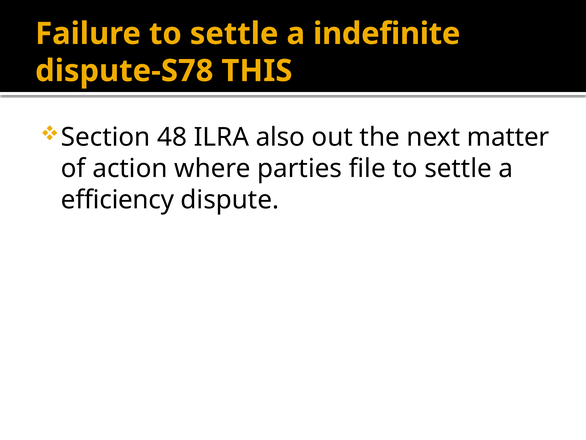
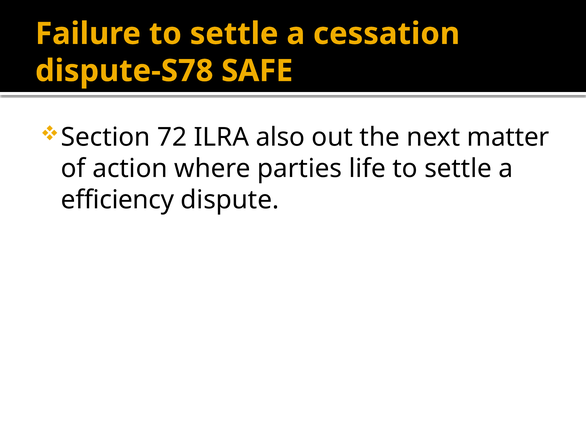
indefinite: indefinite -> cessation
THIS: THIS -> SAFE
48: 48 -> 72
file: file -> life
